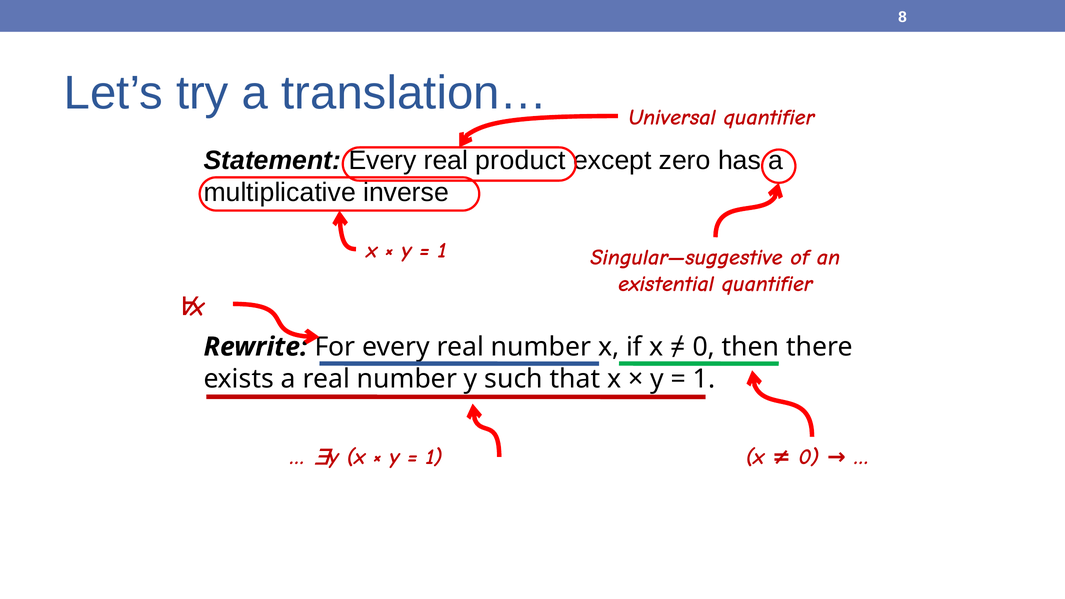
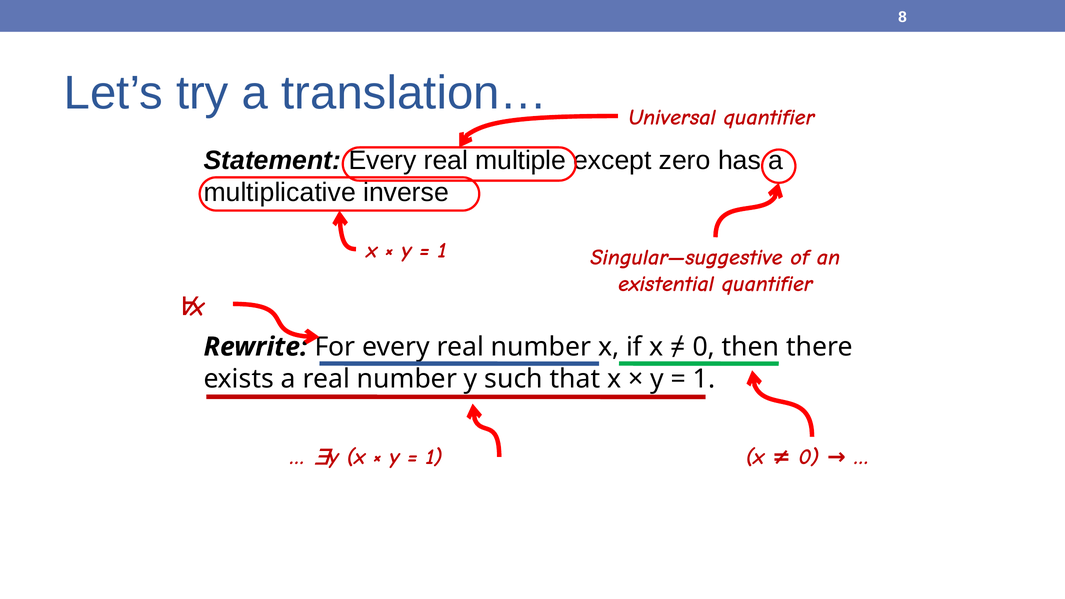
product: product -> multiple
